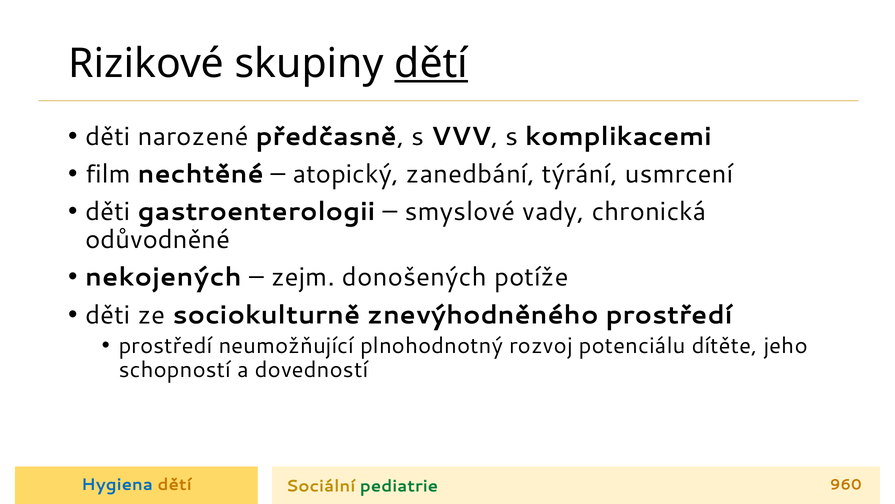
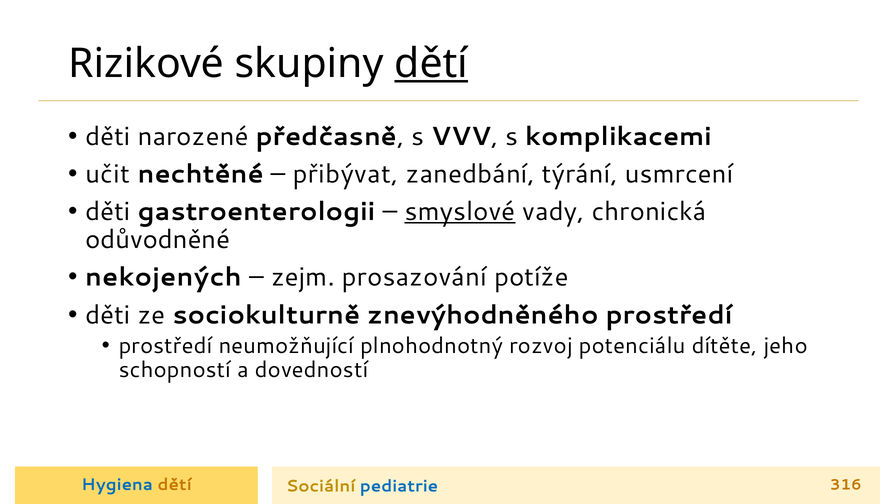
film: film -> učit
atopický: atopický -> přibývat
smyslové underline: none -> present
donošených: donošených -> prosazování
960: 960 -> 316
pediatrie colour: green -> blue
